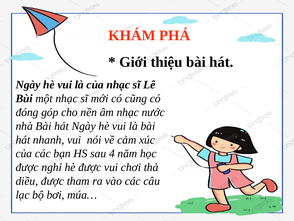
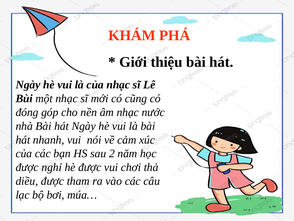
4: 4 -> 2
